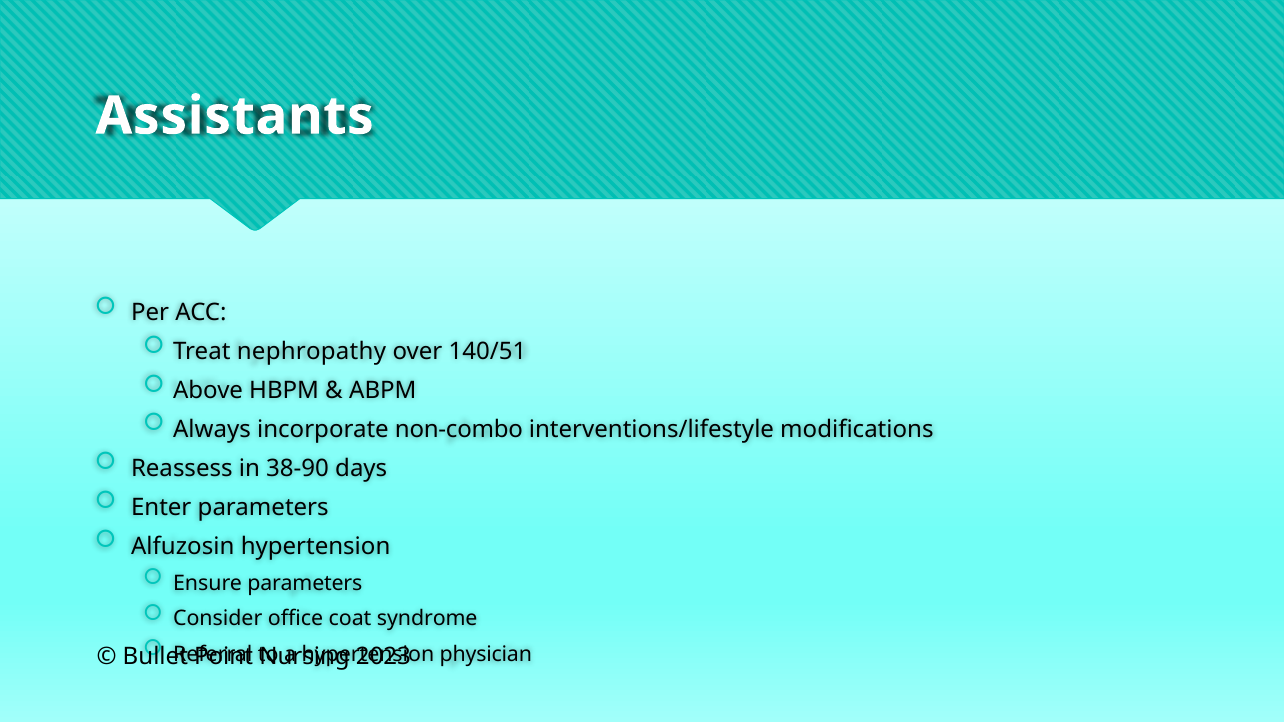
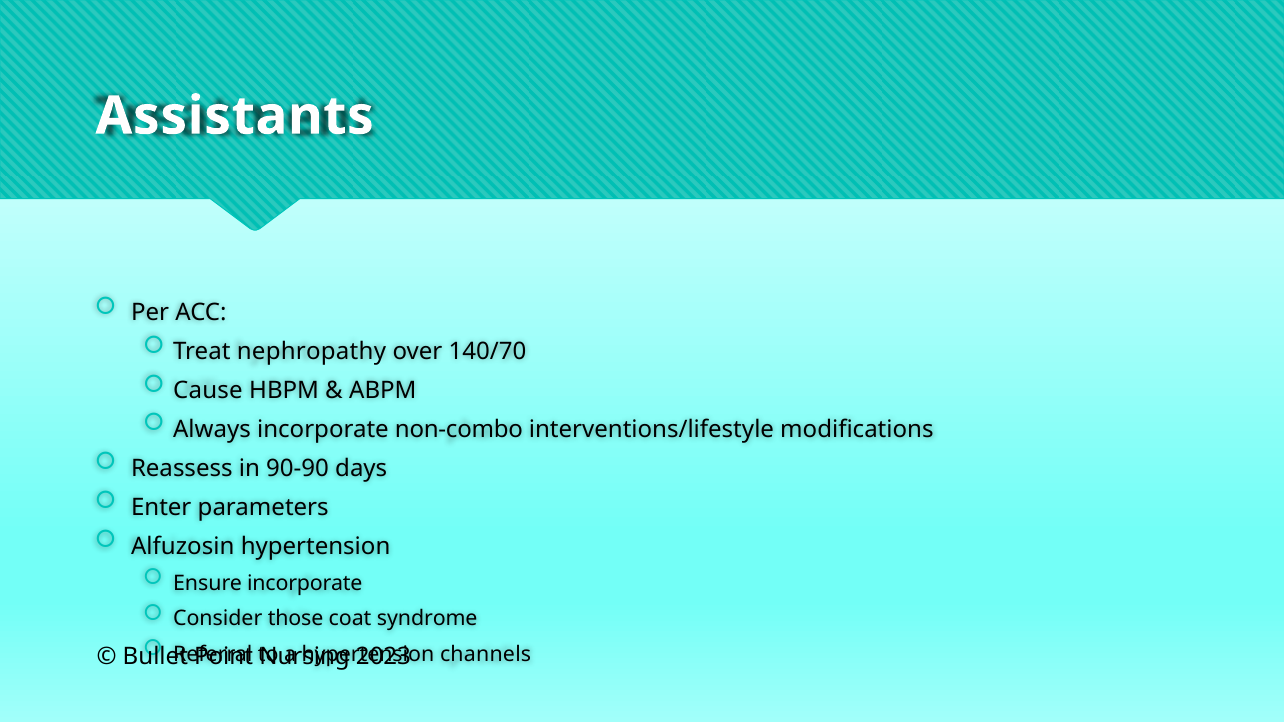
140/51: 140/51 -> 140/70
Above: Above -> Cause
38-90: 38-90 -> 90-90
Ensure parameters: parameters -> incorporate
office: office -> those
physician: physician -> channels
